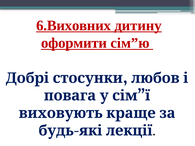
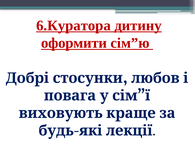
6.Виховних: 6.Виховних -> 6.Куратора
